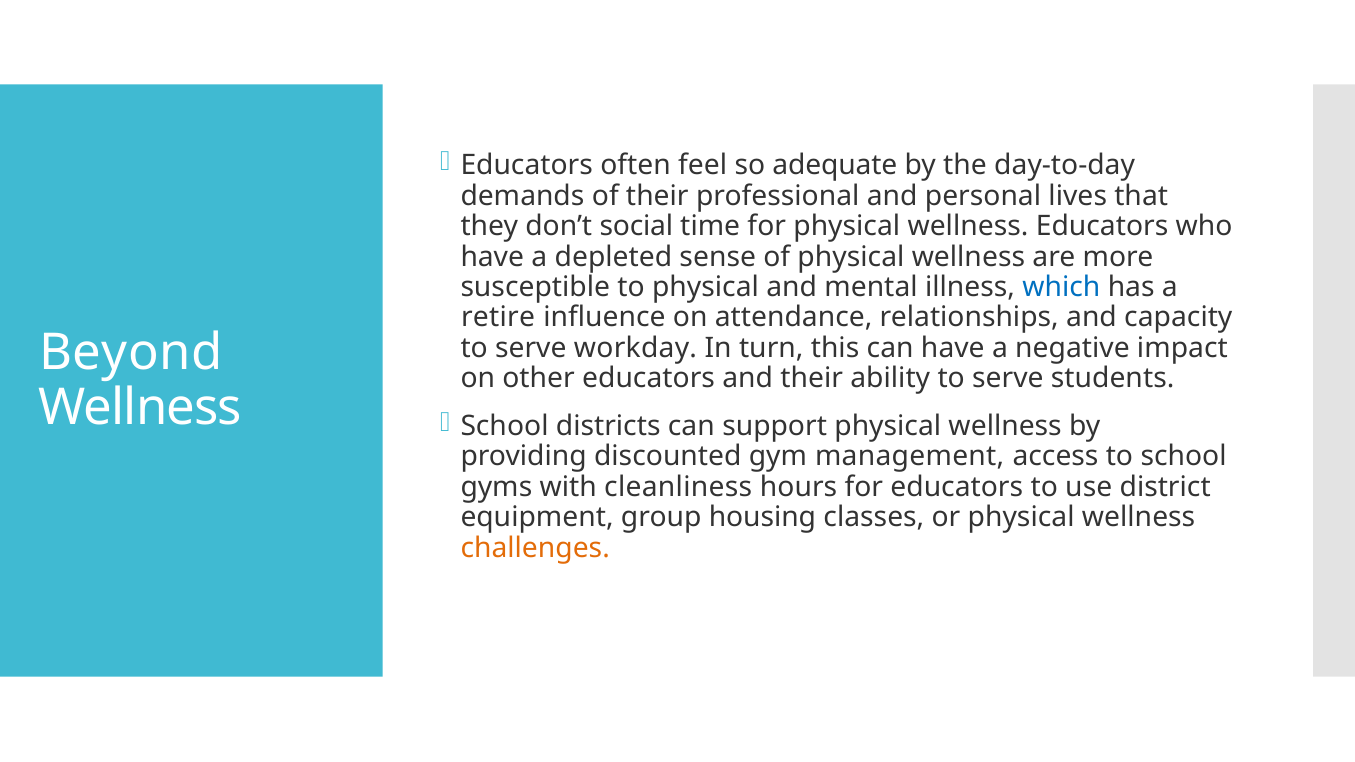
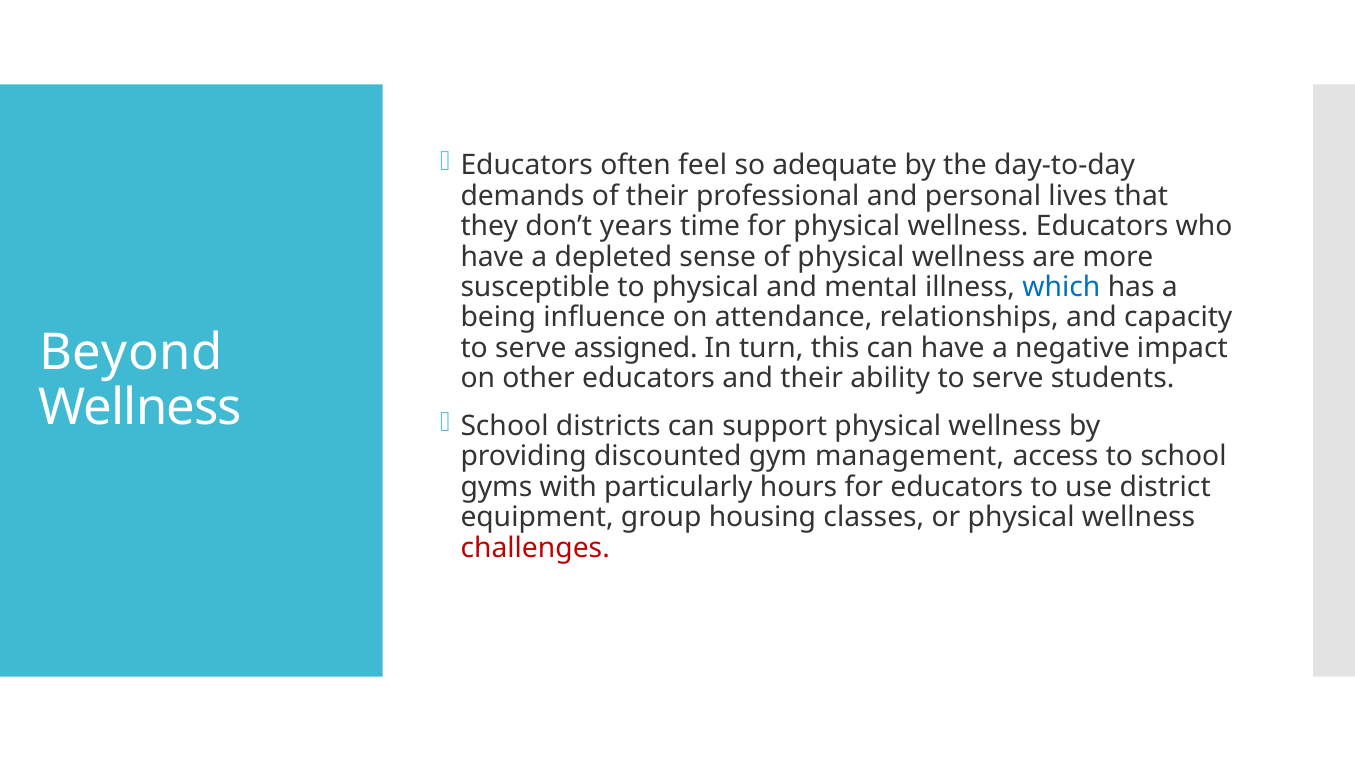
social: social -> years
retire: retire -> being
workday: workday -> assigned
cleanliness: cleanliness -> particularly
challenges colour: orange -> red
